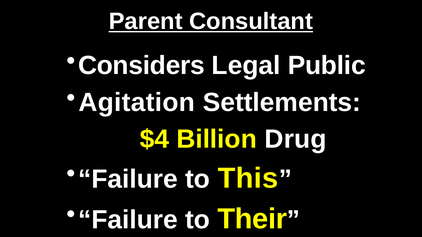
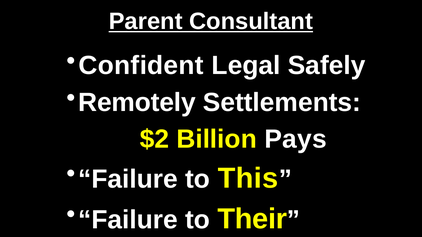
Considers: Considers -> Confident
Public: Public -> Safely
Agitation: Agitation -> Remotely
$4: $4 -> $2
Drug: Drug -> Pays
